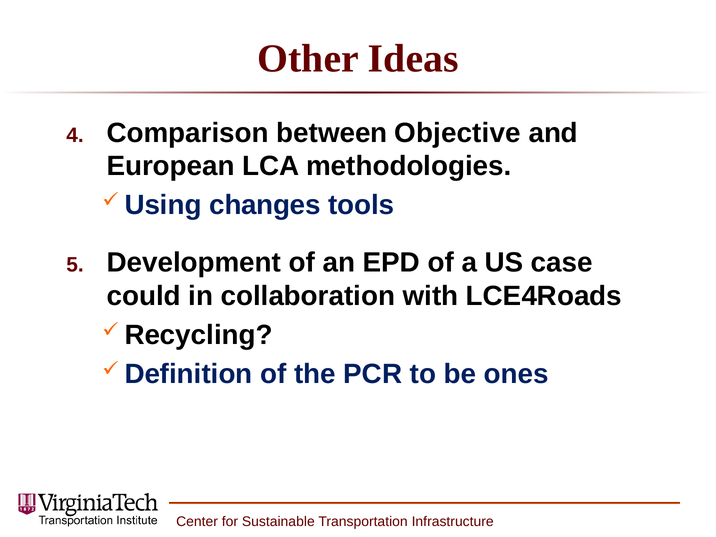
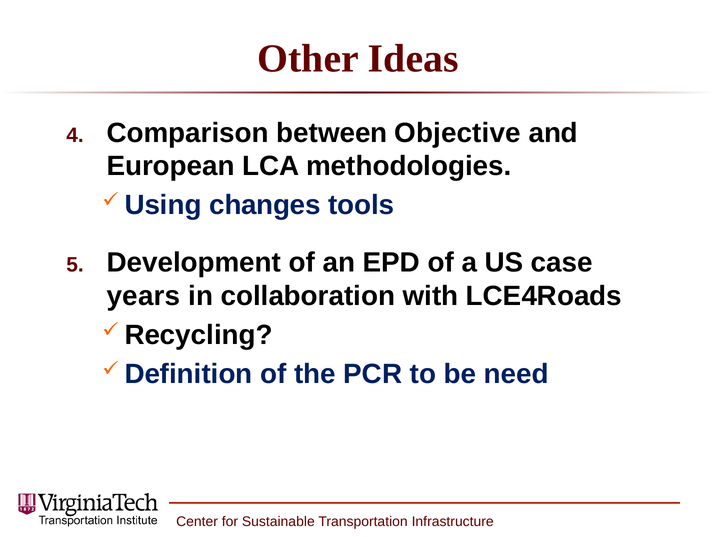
could: could -> years
ones: ones -> need
